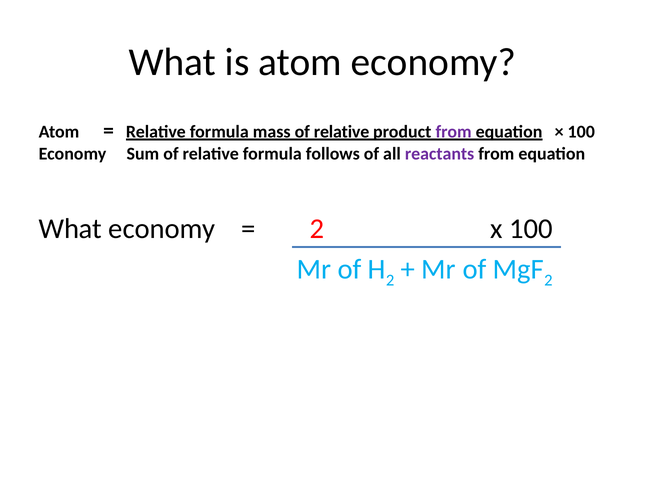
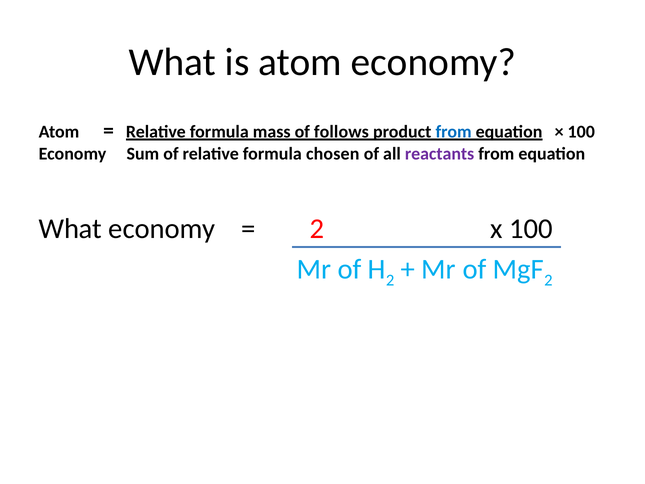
mass of relative: relative -> follows
from at (454, 132) colour: purple -> blue
follows: follows -> chosen
